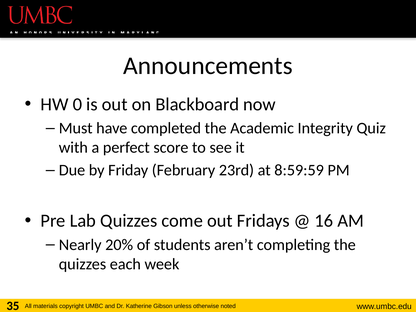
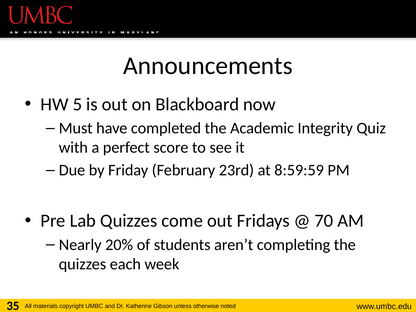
0: 0 -> 5
16: 16 -> 70
